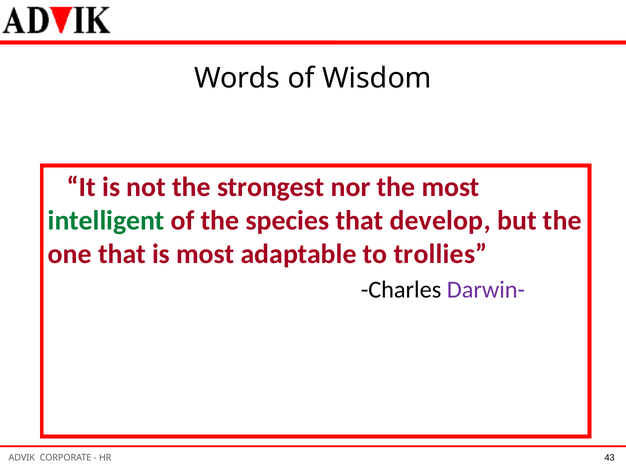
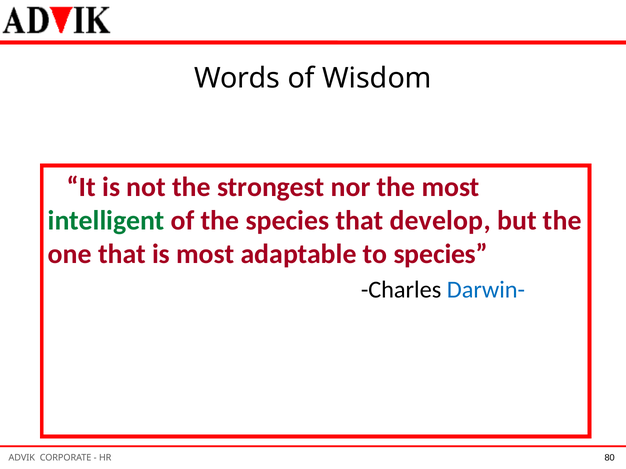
to trollies: trollies -> species
Darwin- colour: purple -> blue
43: 43 -> 80
